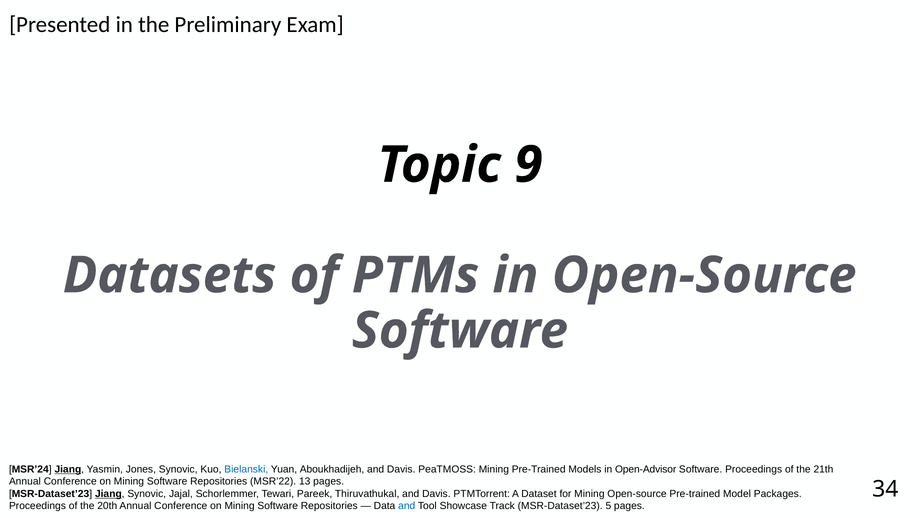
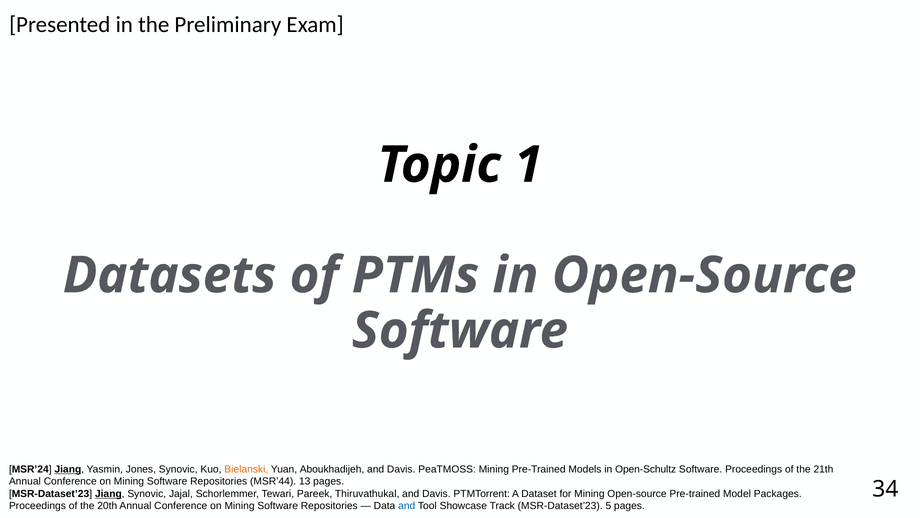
9: 9 -> 1
Bielanski colour: blue -> orange
Open-Advisor: Open-Advisor -> Open-Schultz
MSR’22: MSR’22 -> MSR’44
